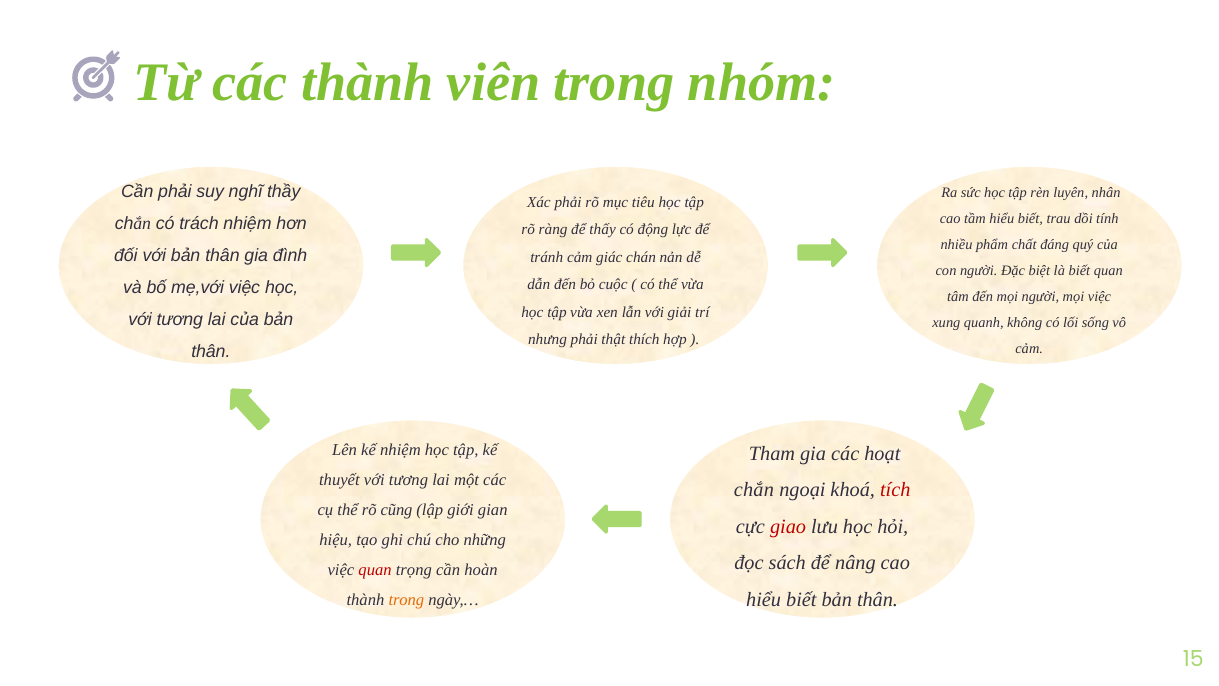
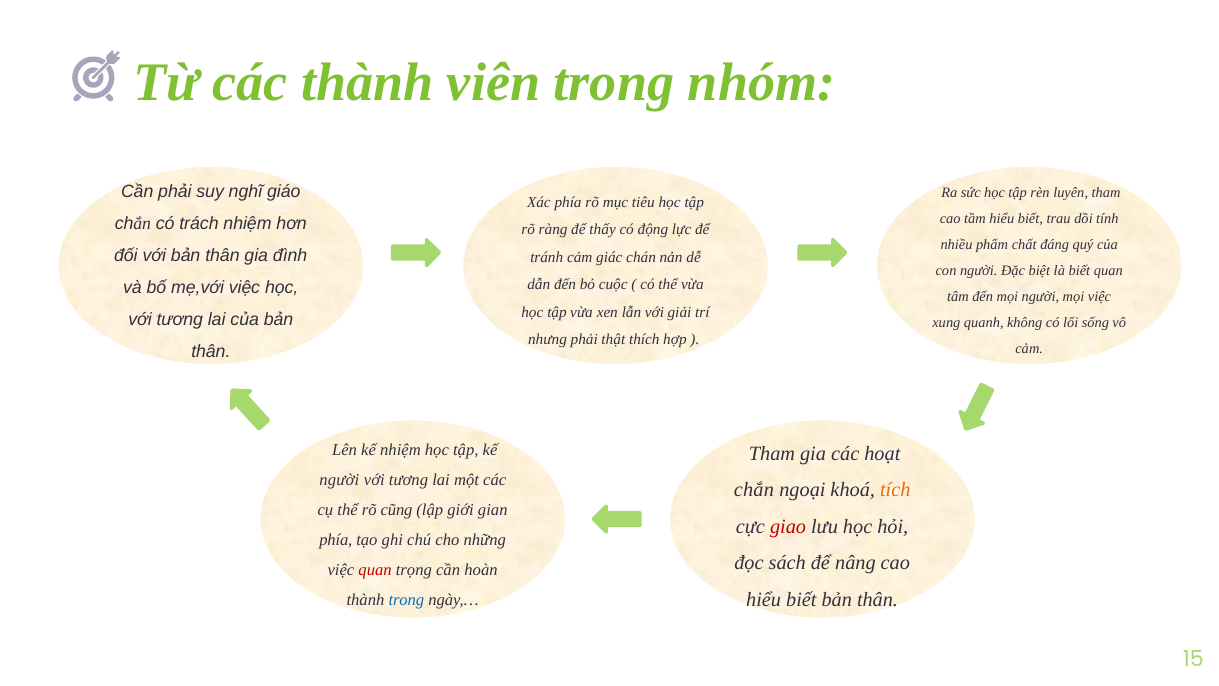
thầy: thầy -> giáo
luyên nhân: nhân -> tham
Xác phải: phải -> phía
thuyết at (339, 480): thuyết -> người
tích colour: red -> orange
hiệu at (336, 540): hiệu -> phía
trong at (406, 600) colour: orange -> blue
